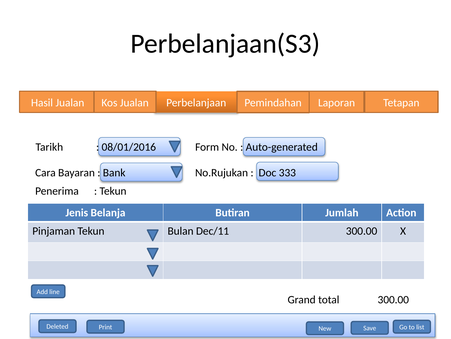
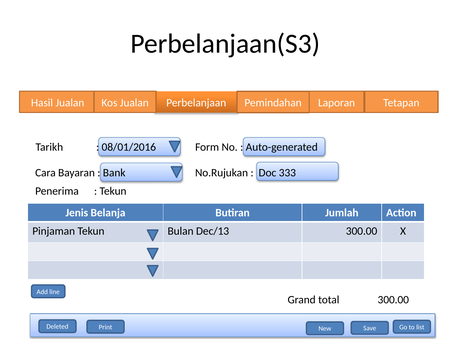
Dec/11: Dec/11 -> Dec/13
